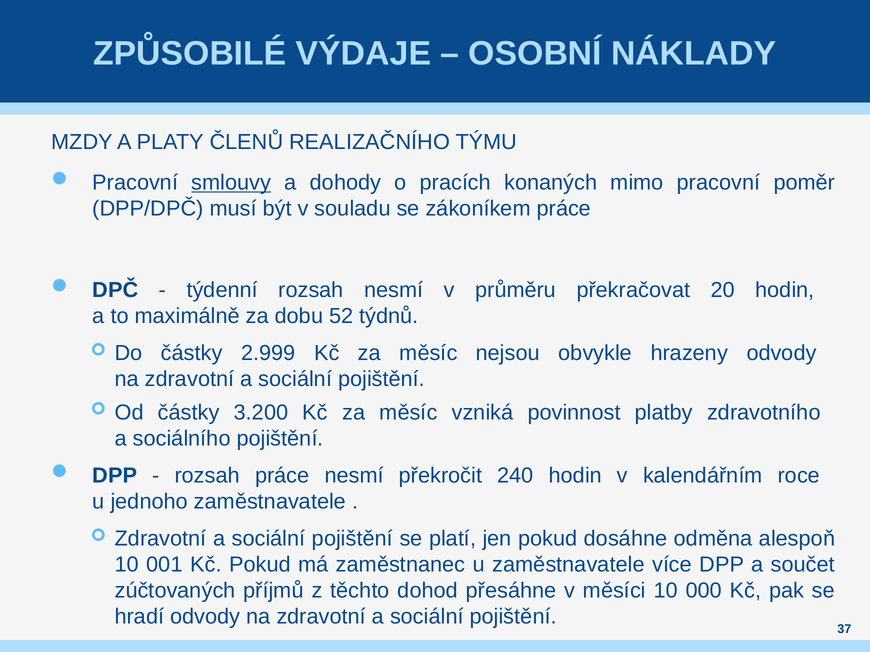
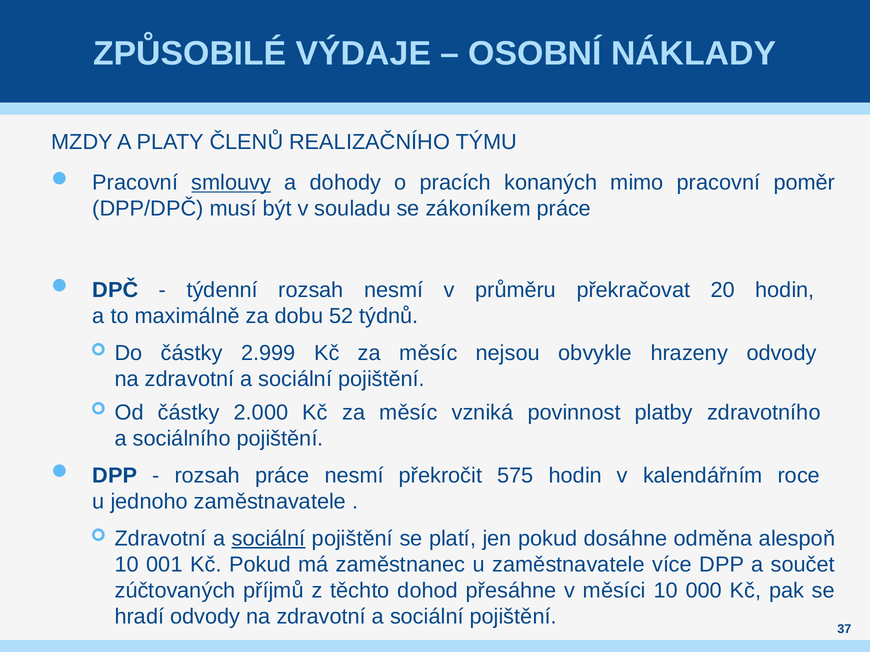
3.200: 3.200 -> 2.000
240: 240 -> 575
sociální at (269, 539) underline: none -> present
